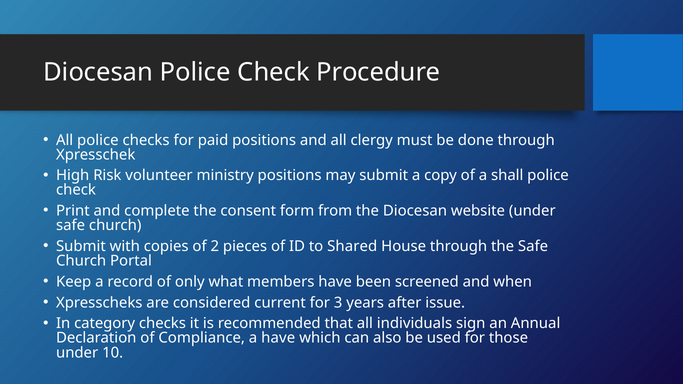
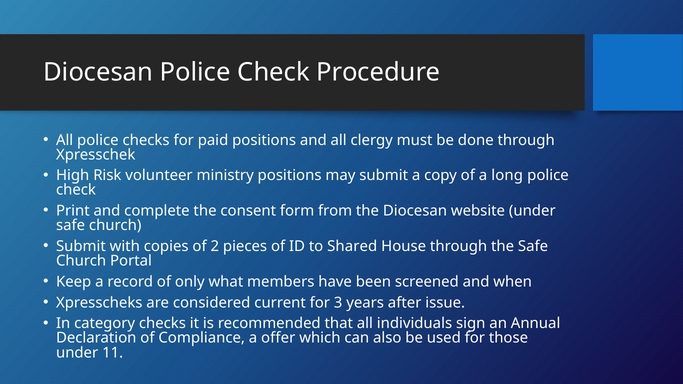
shall: shall -> long
a have: have -> offer
10: 10 -> 11
